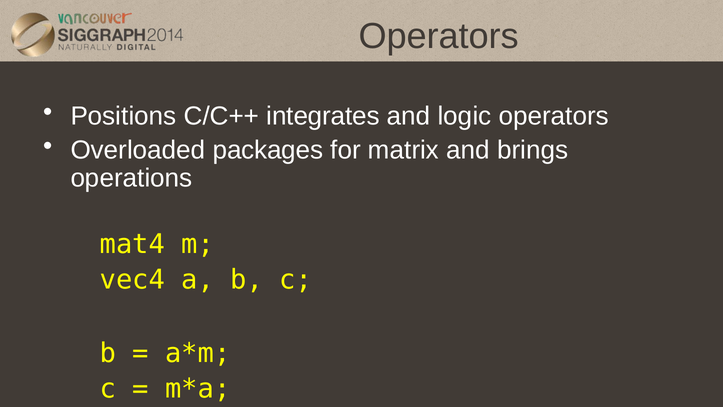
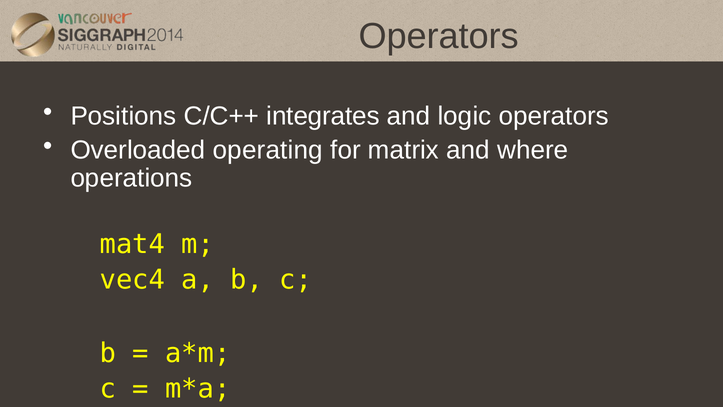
packages: packages -> operating
brings: brings -> where
